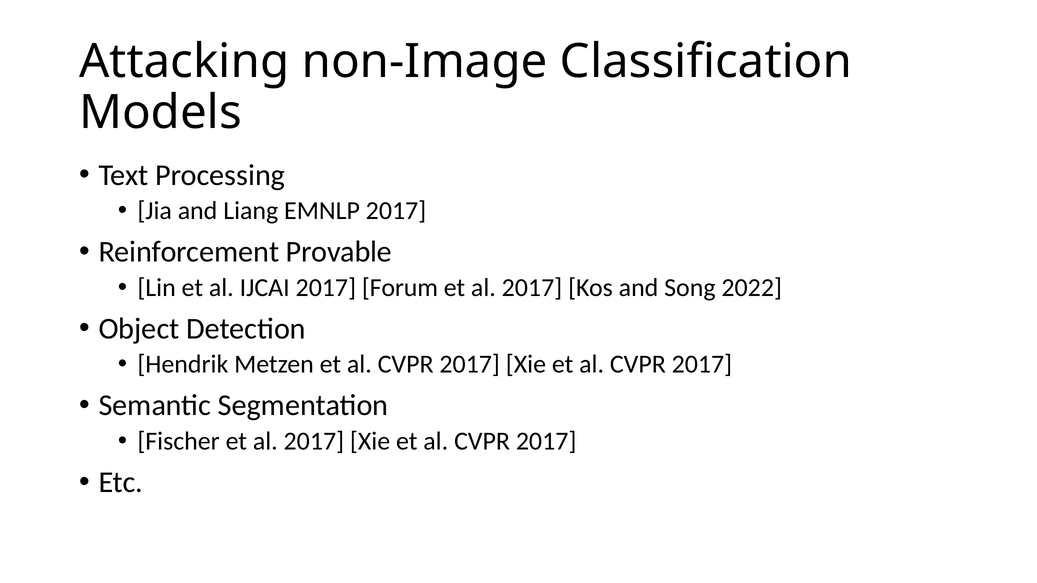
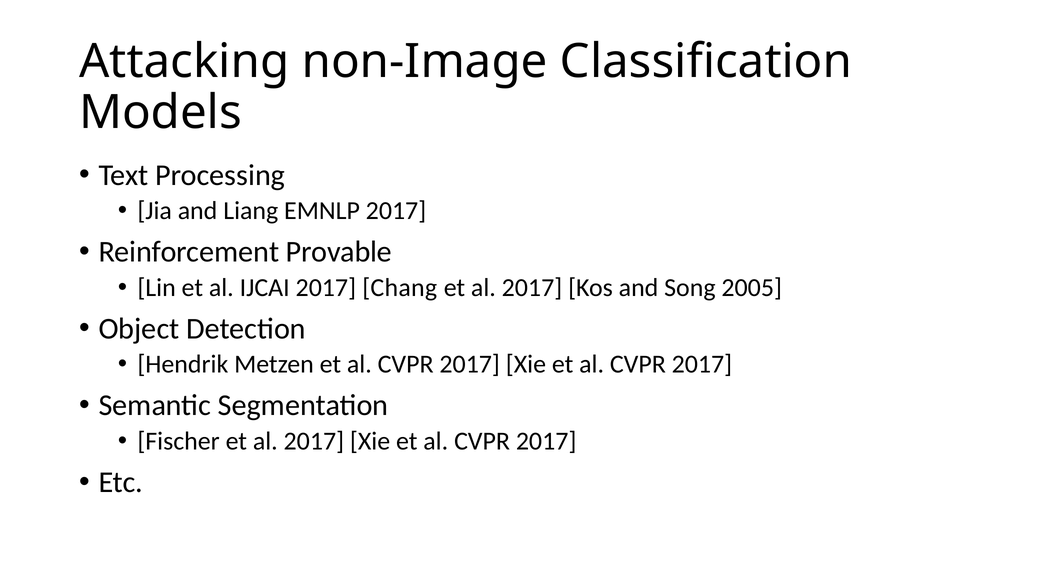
Forum: Forum -> Chang
2022: 2022 -> 2005
